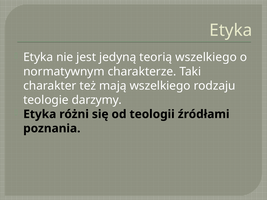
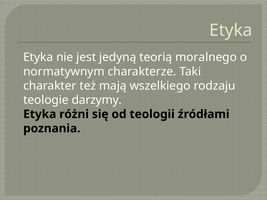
teorią wszelkiego: wszelkiego -> moralnego
